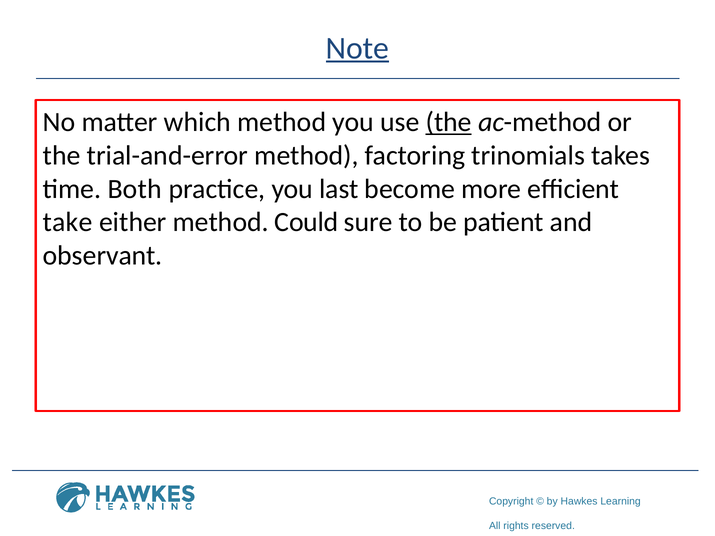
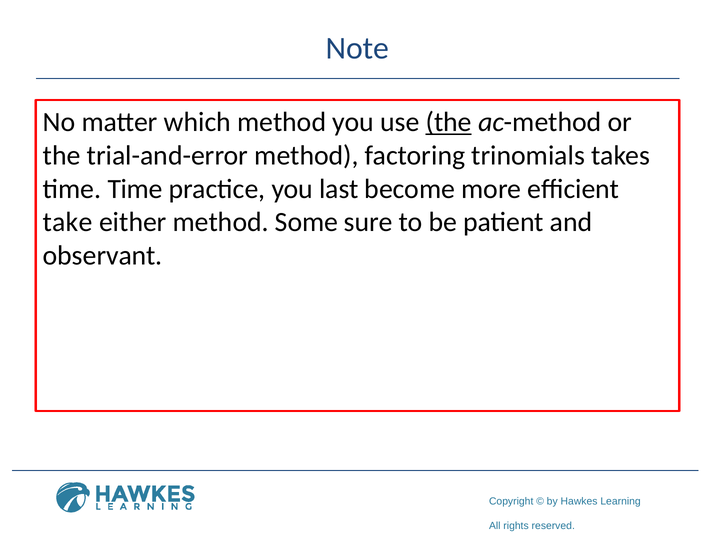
Note underline: present -> none
time Both: Both -> Time
Could: Could -> Some
